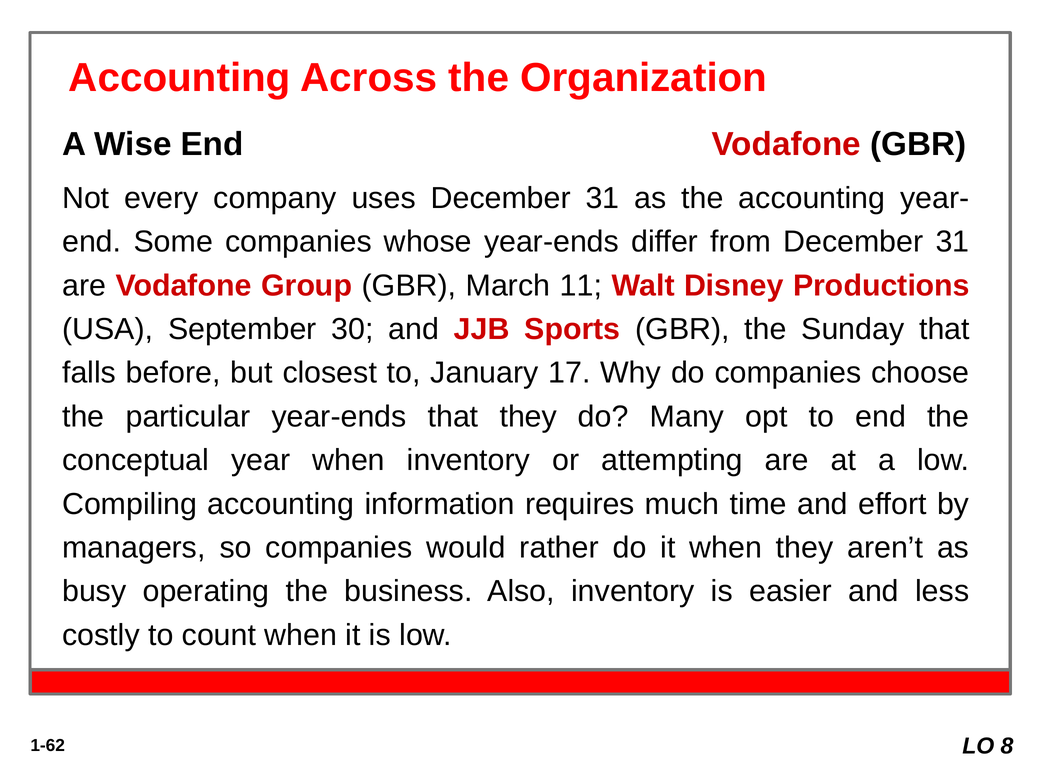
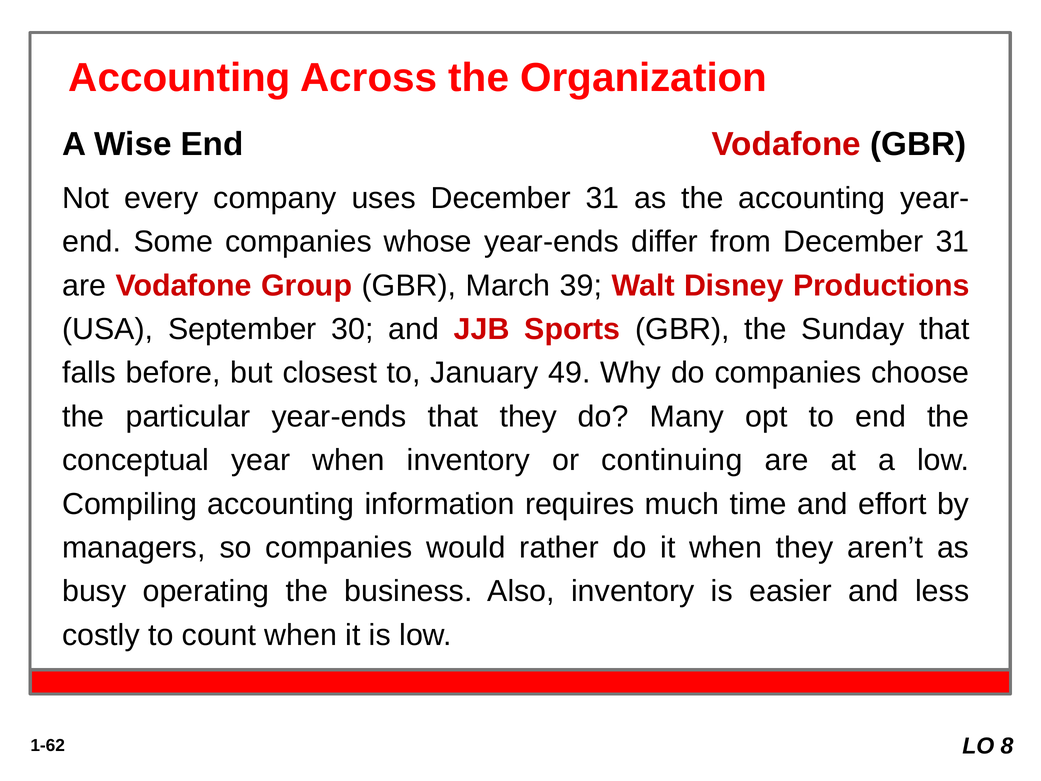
11: 11 -> 39
17: 17 -> 49
attempting: attempting -> continuing
